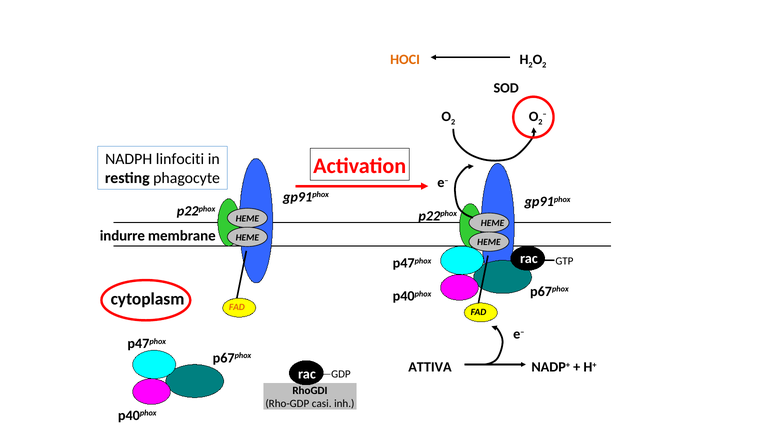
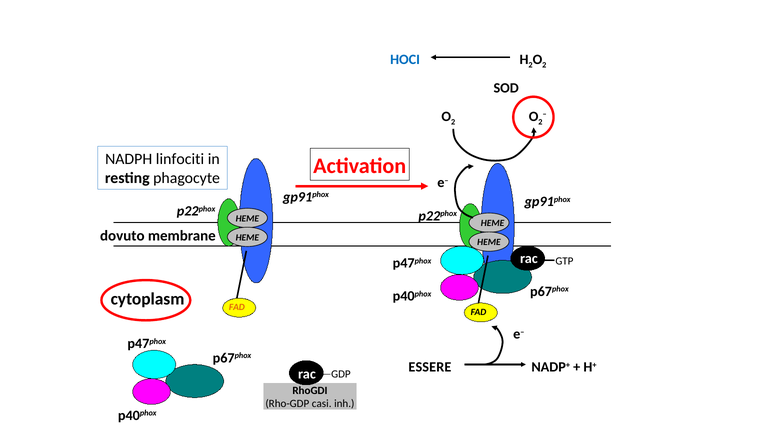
HOCI colour: orange -> blue
indurre: indurre -> dovuto
ATTIVA: ATTIVA -> ESSERE
